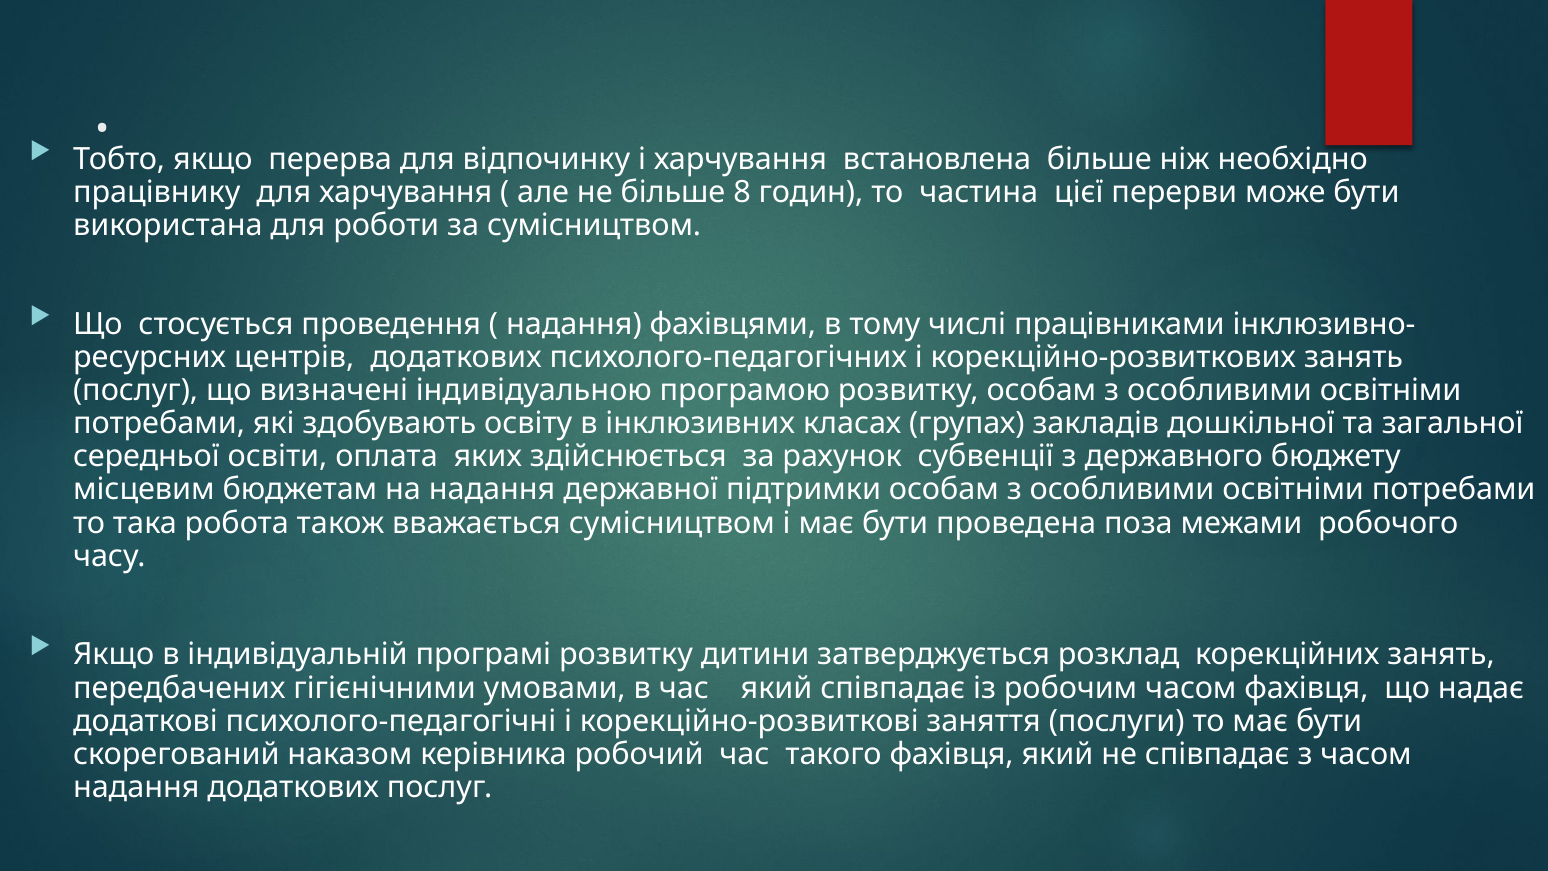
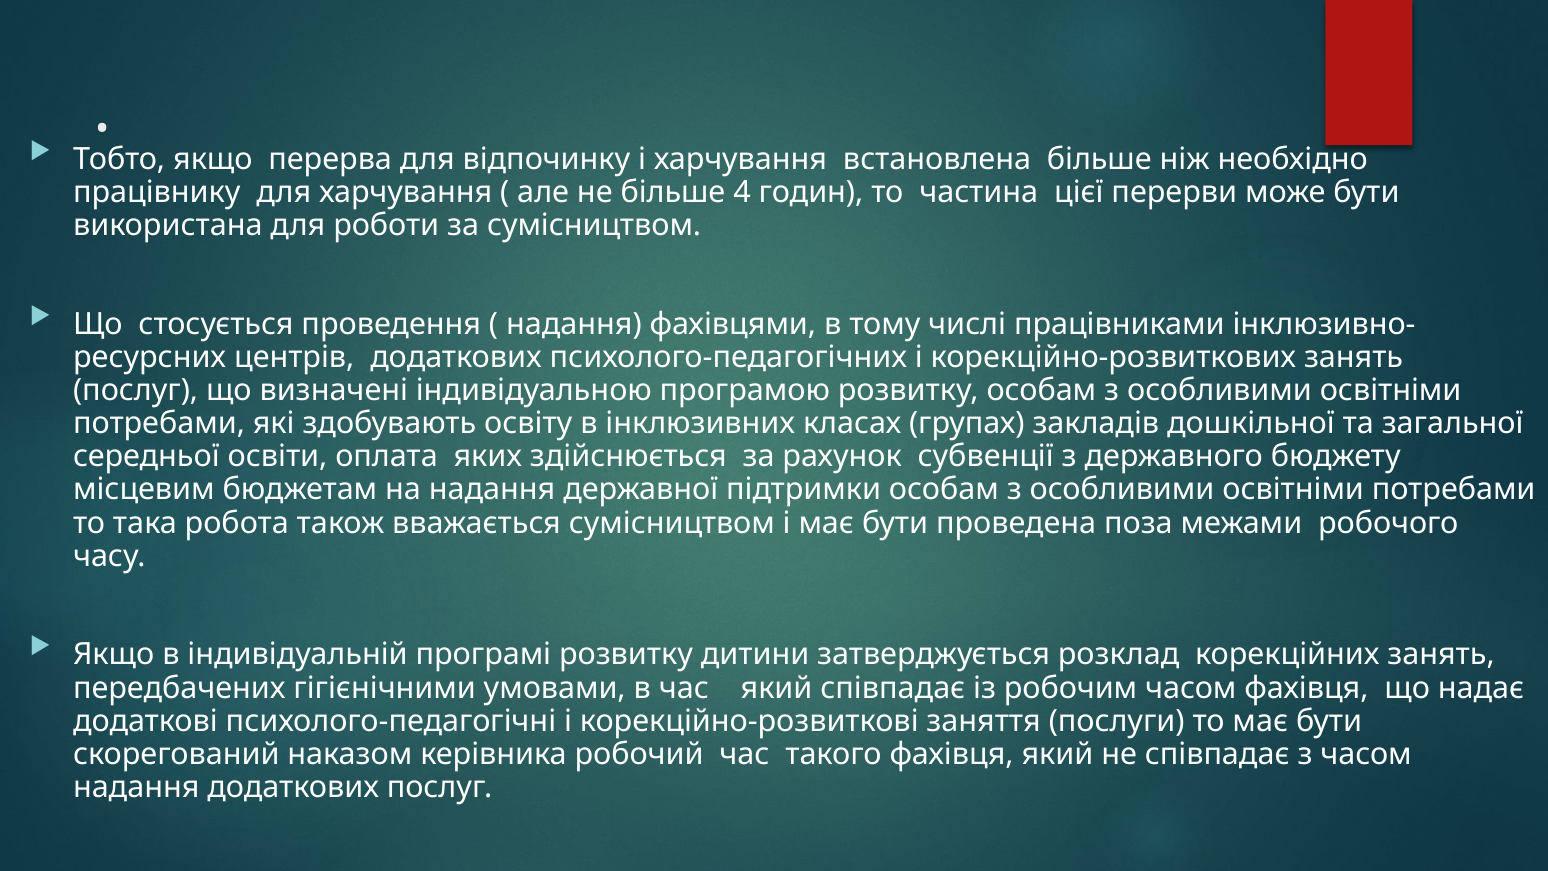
8: 8 -> 4
